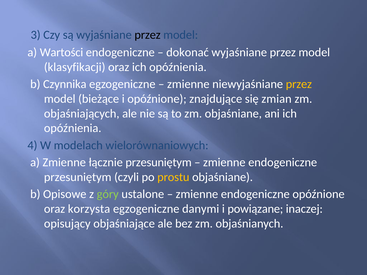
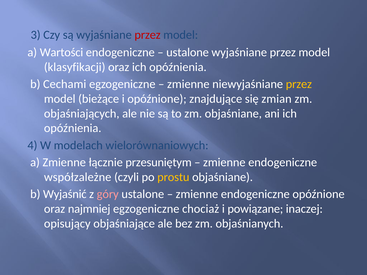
przez at (148, 35) colour: black -> red
dokonać at (188, 52): dokonać -> ustalone
Czynnika: Czynnika -> Cechami
przesuniętym at (78, 177): przesuniętym -> współzależne
Opisowe: Opisowe -> Wyjaśnić
góry colour: light green -> pink
korzysta: korzysta -> najmniej
danymi: danymi -> chociaż
